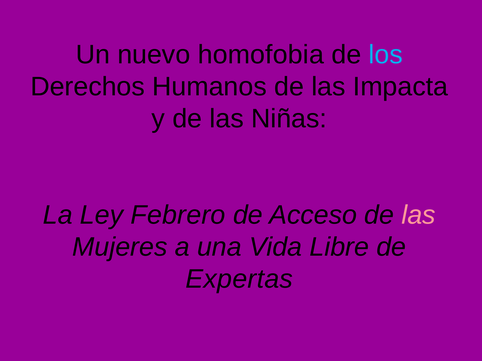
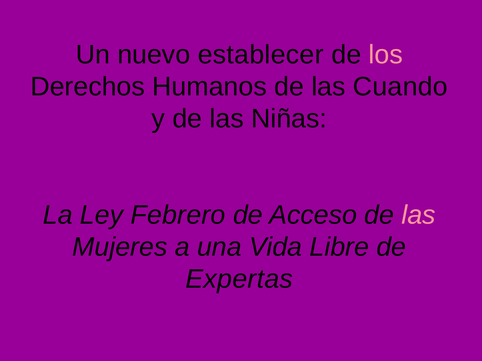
homofobia: homofobia -> establecer
los colour: light blue -> pink
Impacta: Impacta -> Cuando
